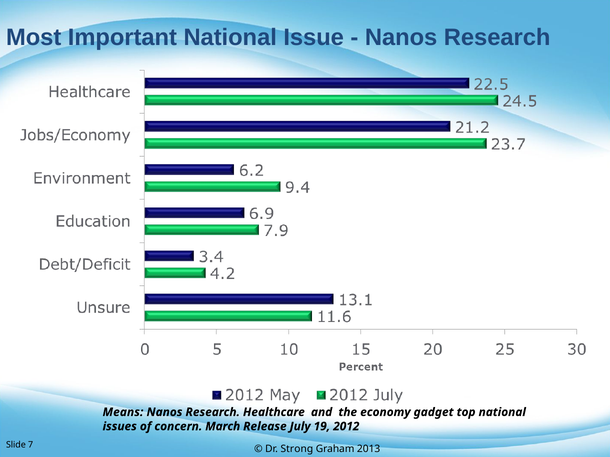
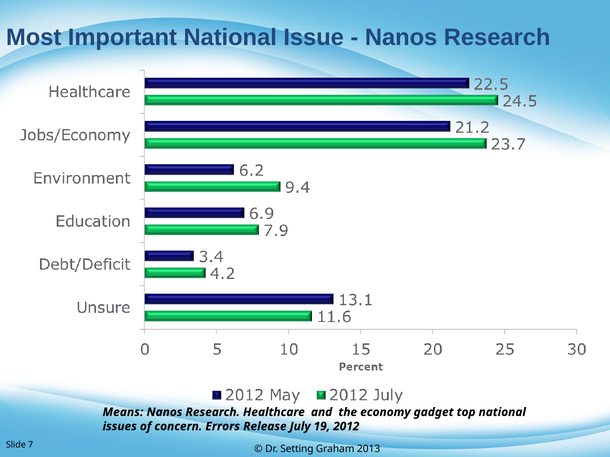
March: March -> Errors
Strong: Strong -> Setting
